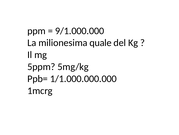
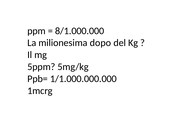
9/1.000.000: 9/1.000.000 -> 8/1.000.000
quale: quale -> dopo
